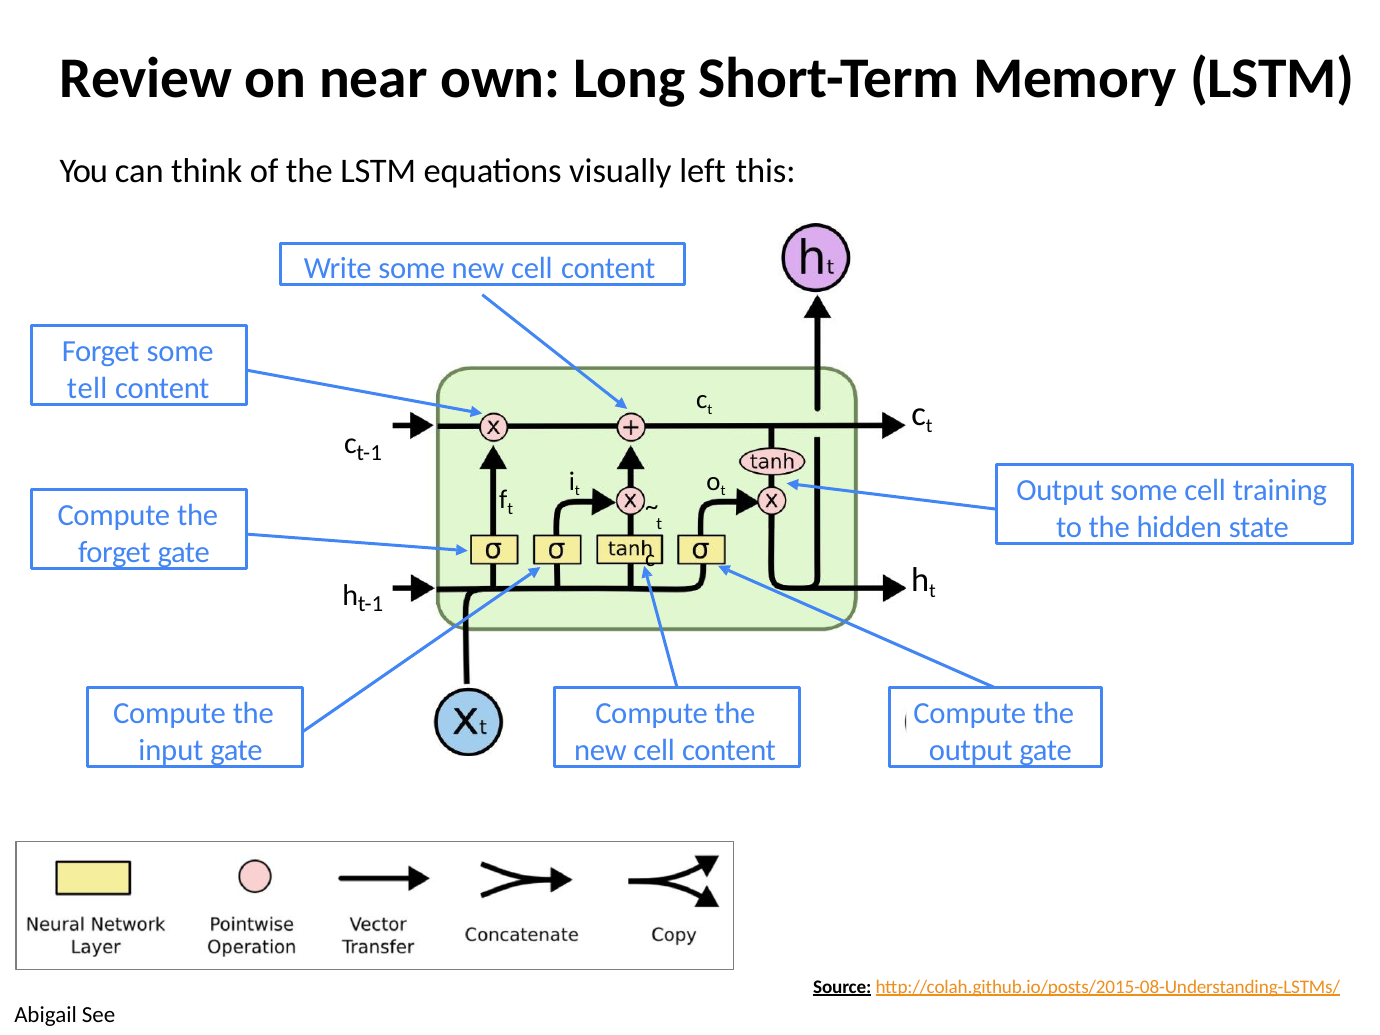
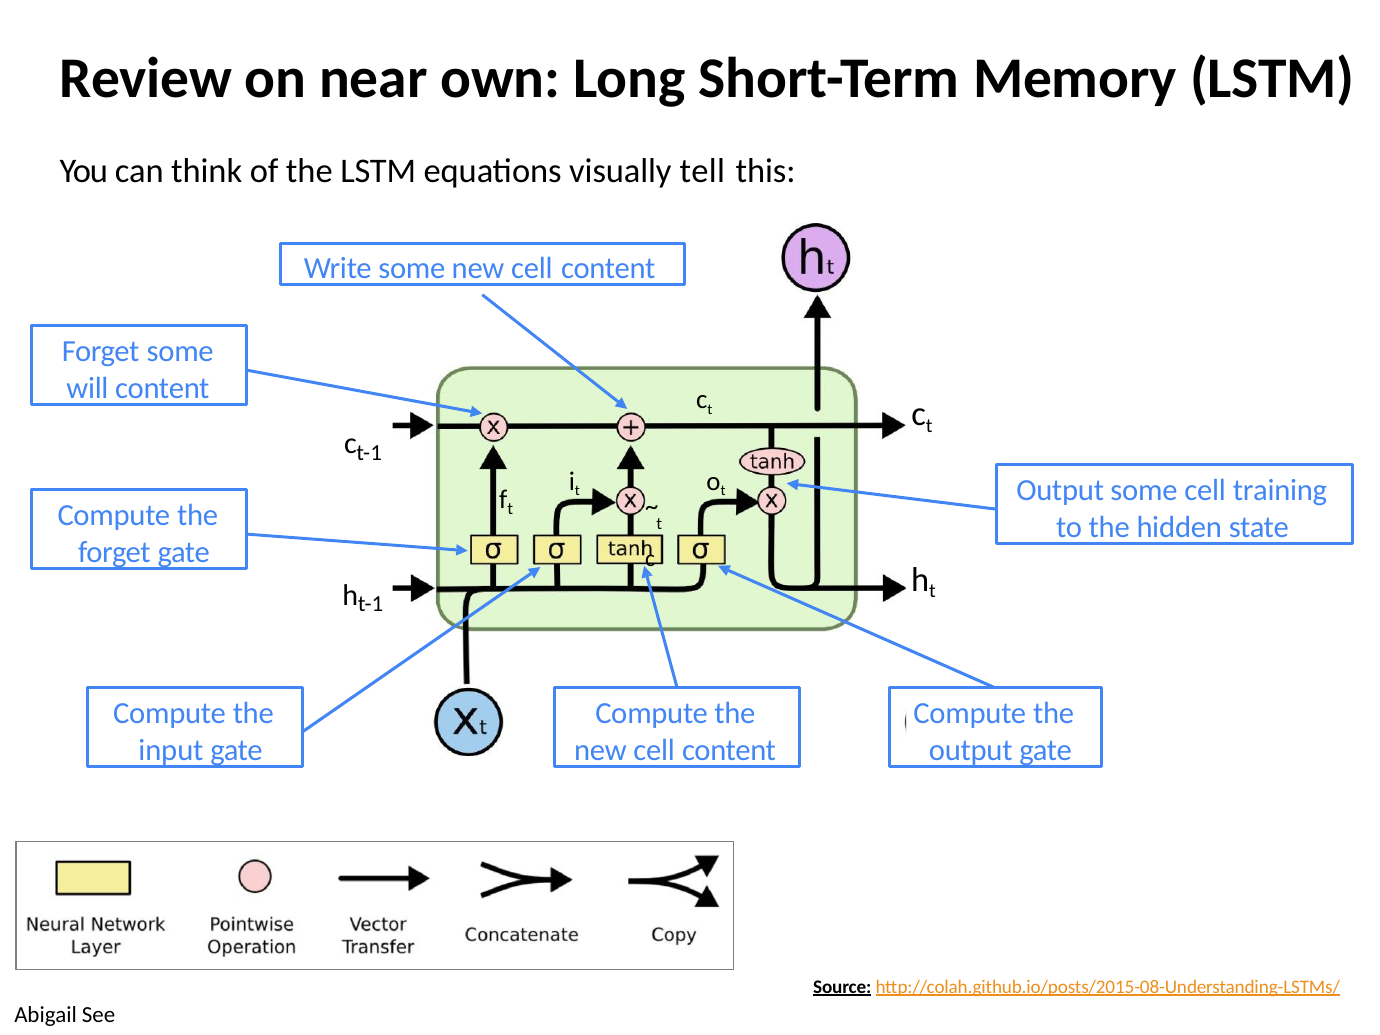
left: left -> tell
tell: tell -> will
